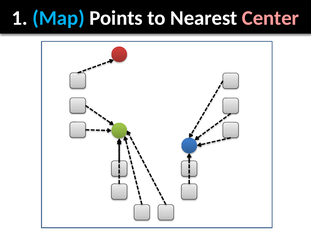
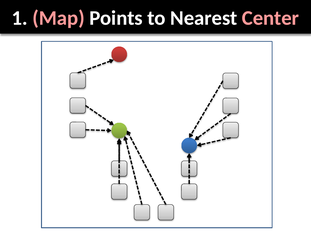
Map colour: light blue -> pink
